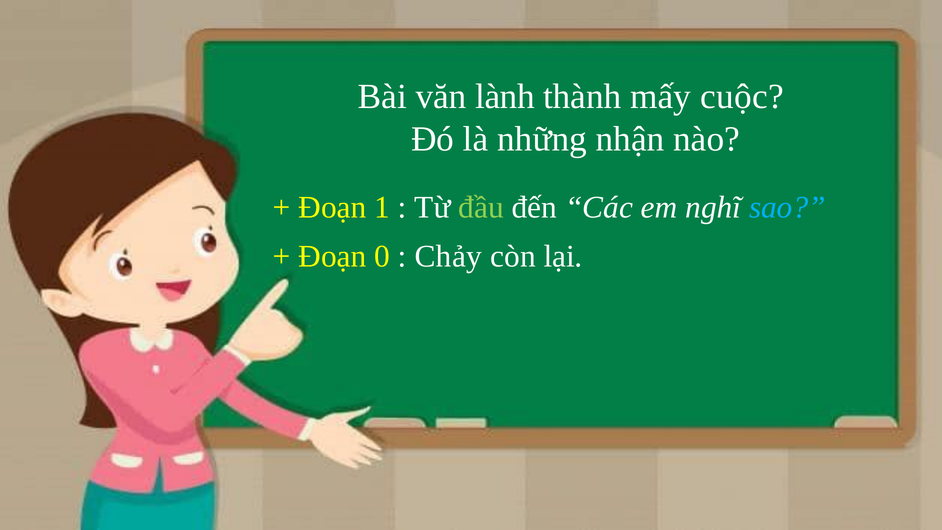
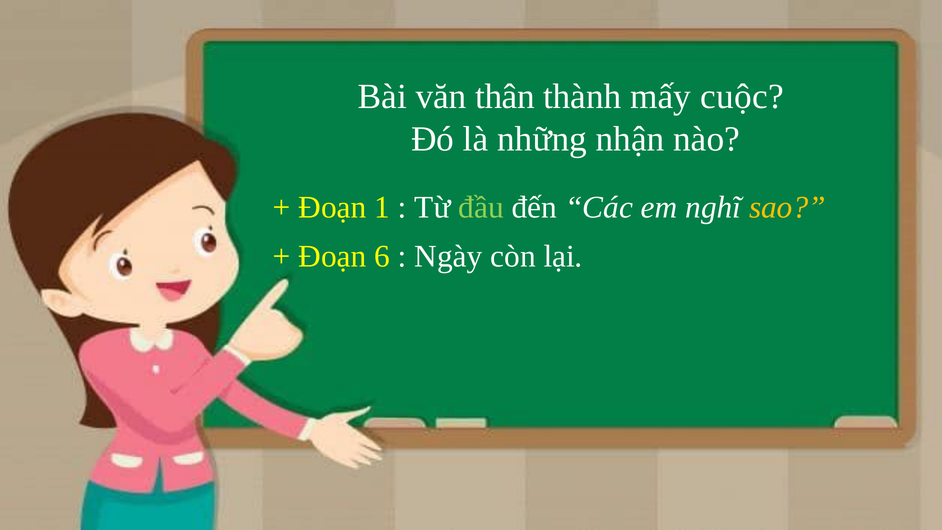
lành: lành -> thân
sao colour: light blue -> yellow
0: 0 -> 6
Chảy: Chảy -> Ngày
